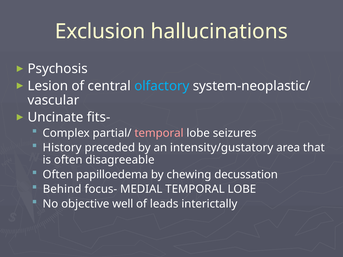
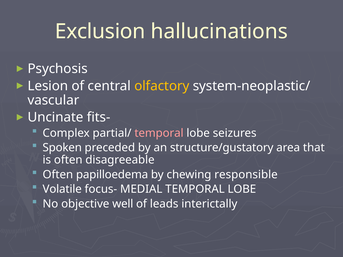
olfactory colour: light blue -> yellow
History: History -> Spoken
intensity/gustatory: intensity/gustatory -> structure/gustatory
decussation: decussation -> responsible
Behind: Behind -> Volatile
